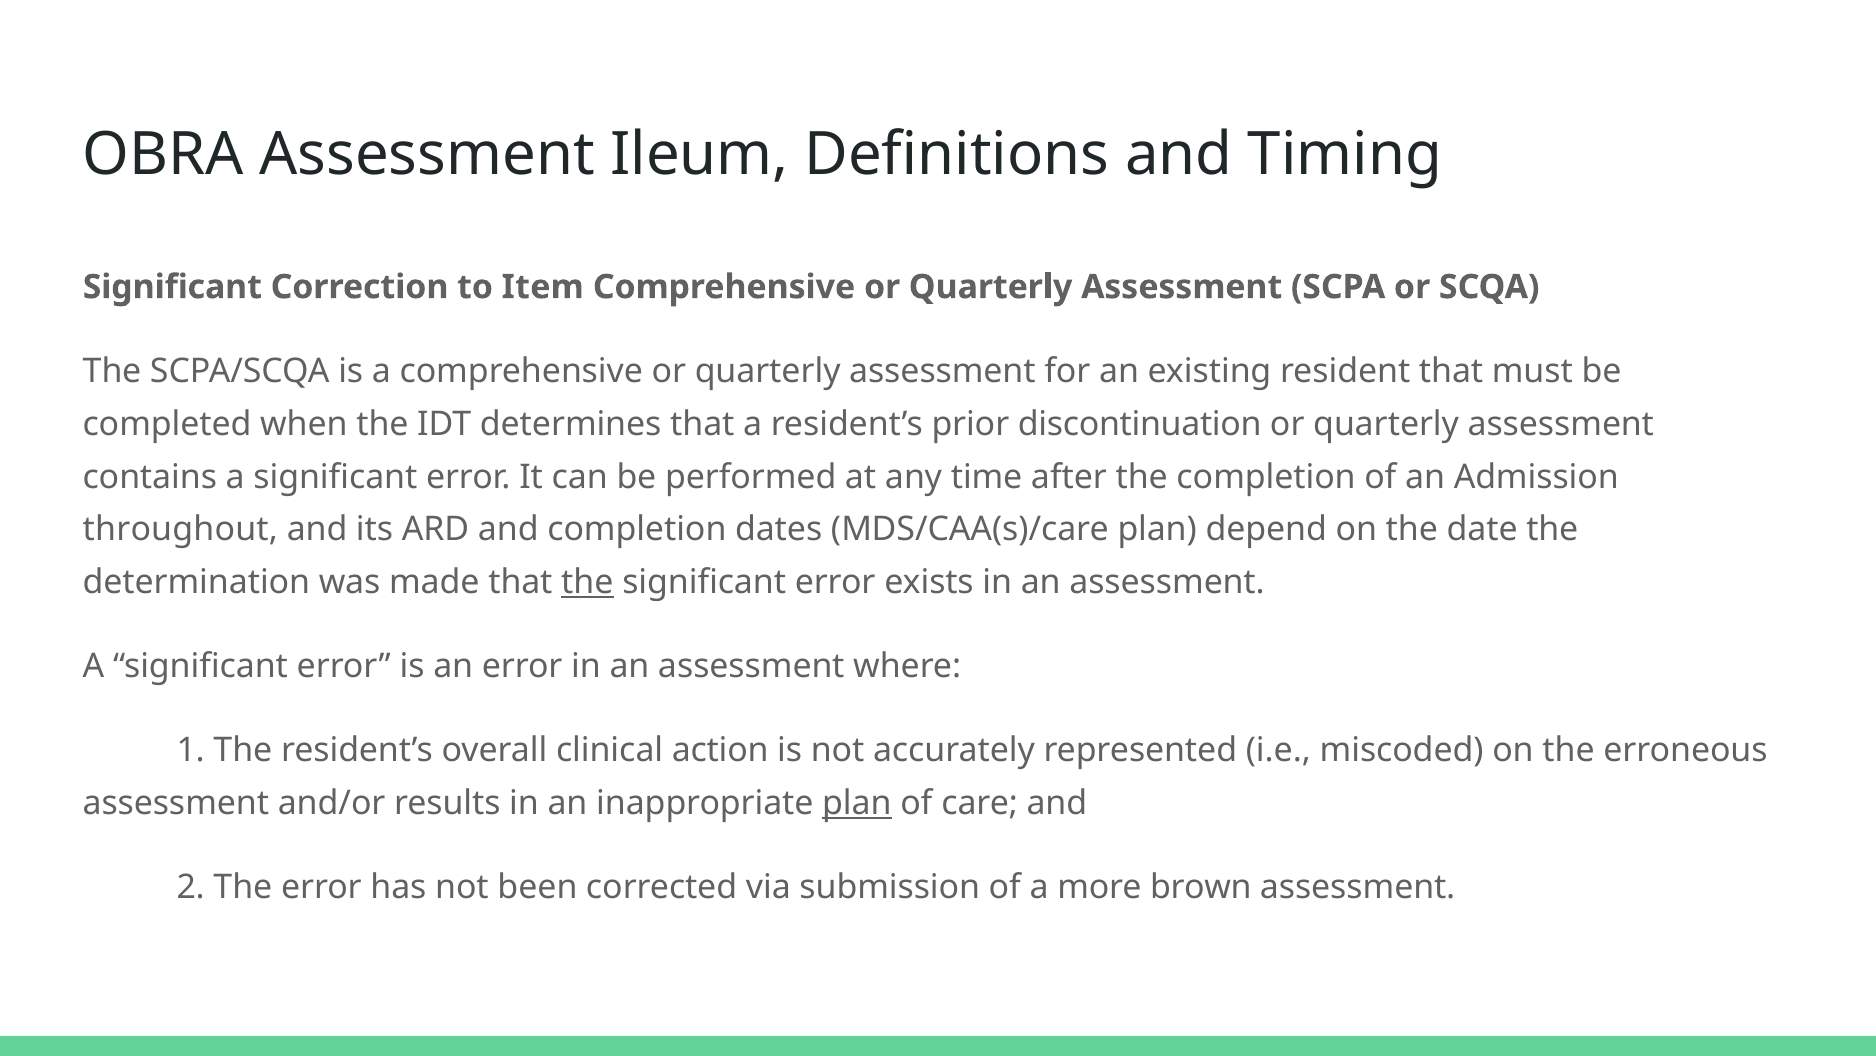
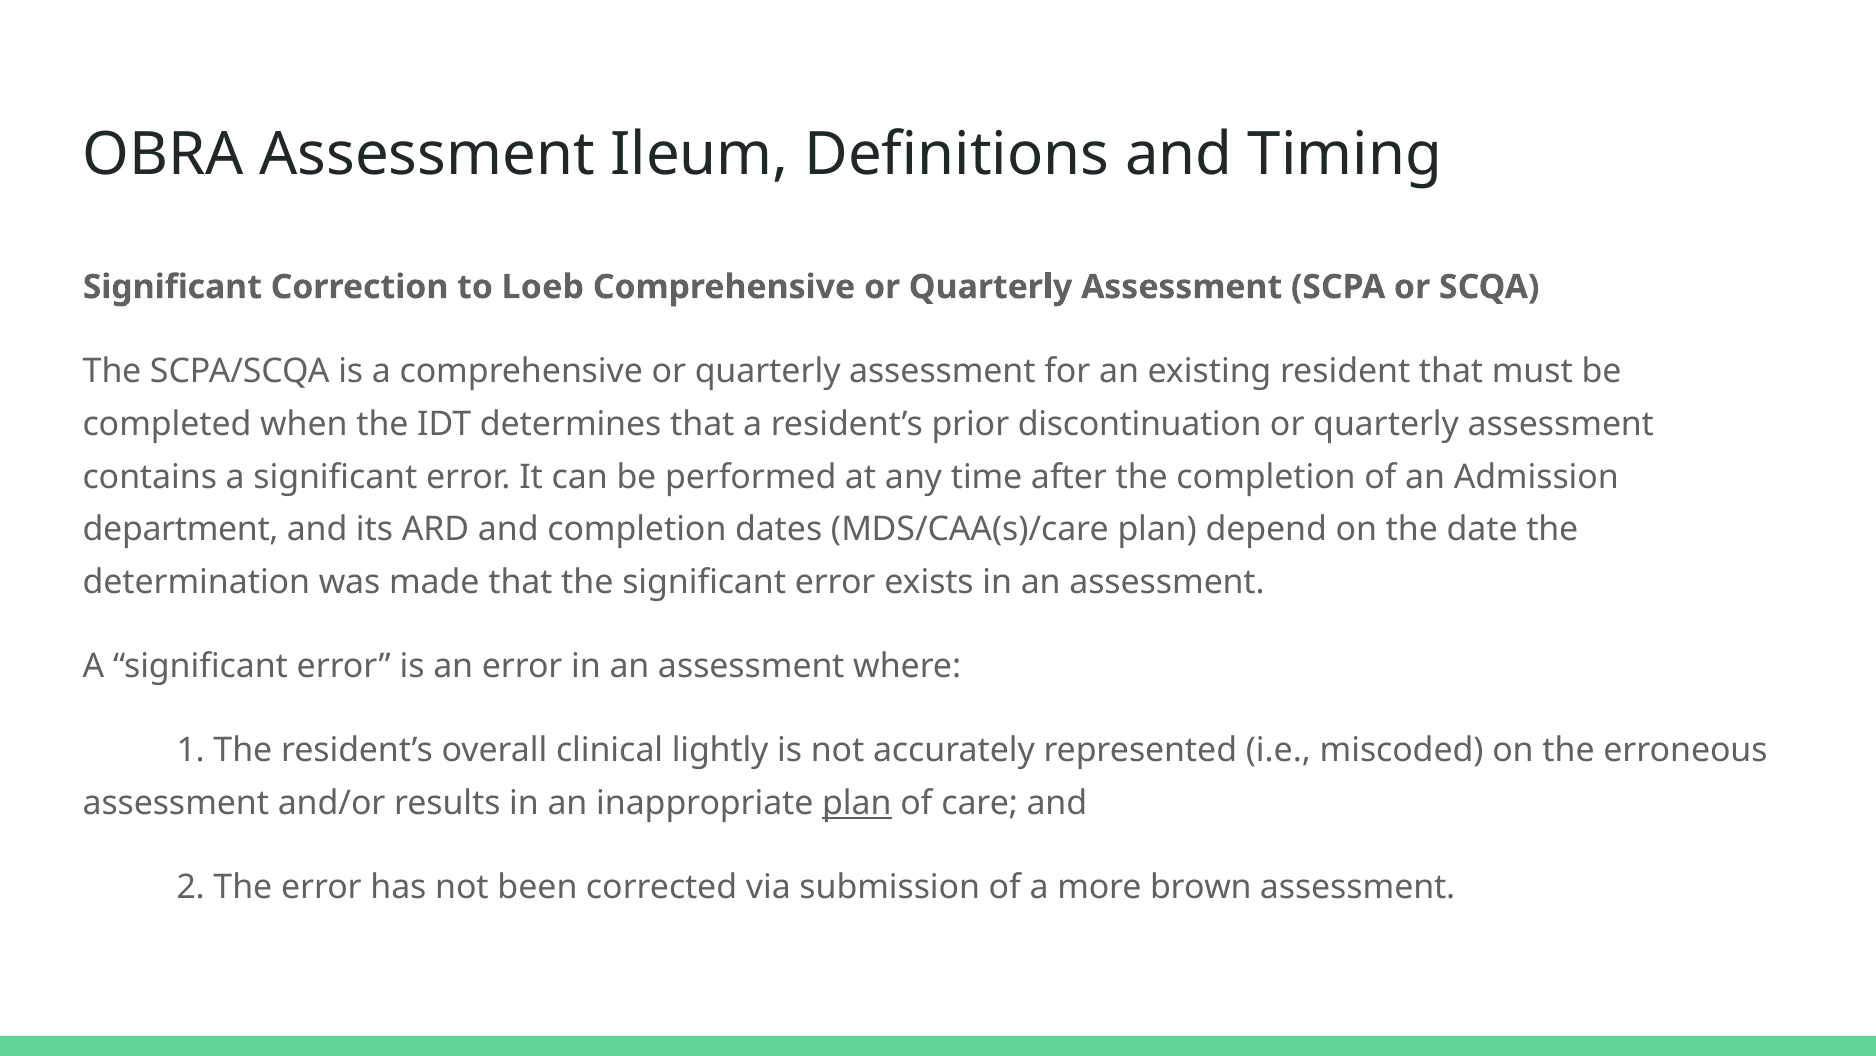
Item: Item -> Loeb
throughout: throughout -> department
the at (587, 582) underline: present -> none
action: action -> lightly
